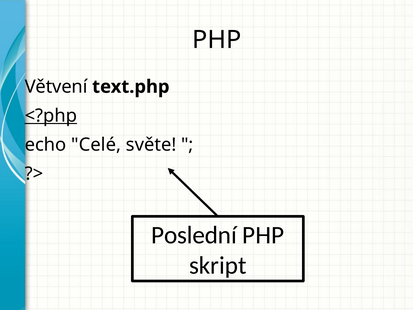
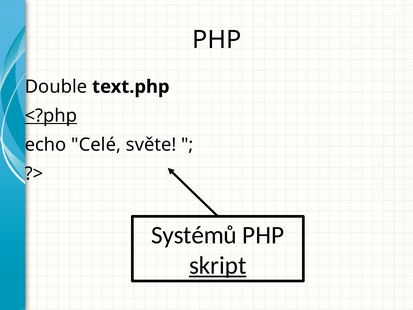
Větvení: Větvení -> Double
Poslední: Poslední -> Systémů
skript underline: none -> present
